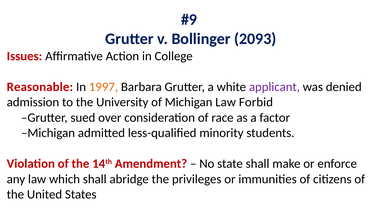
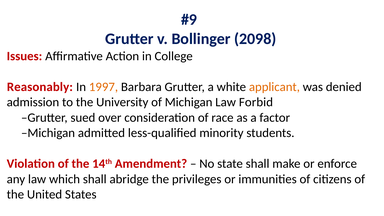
2093: 2093 -> 2098
Reasonable: Reasonable -> Reasonably
applicant colour: purple -> orange
